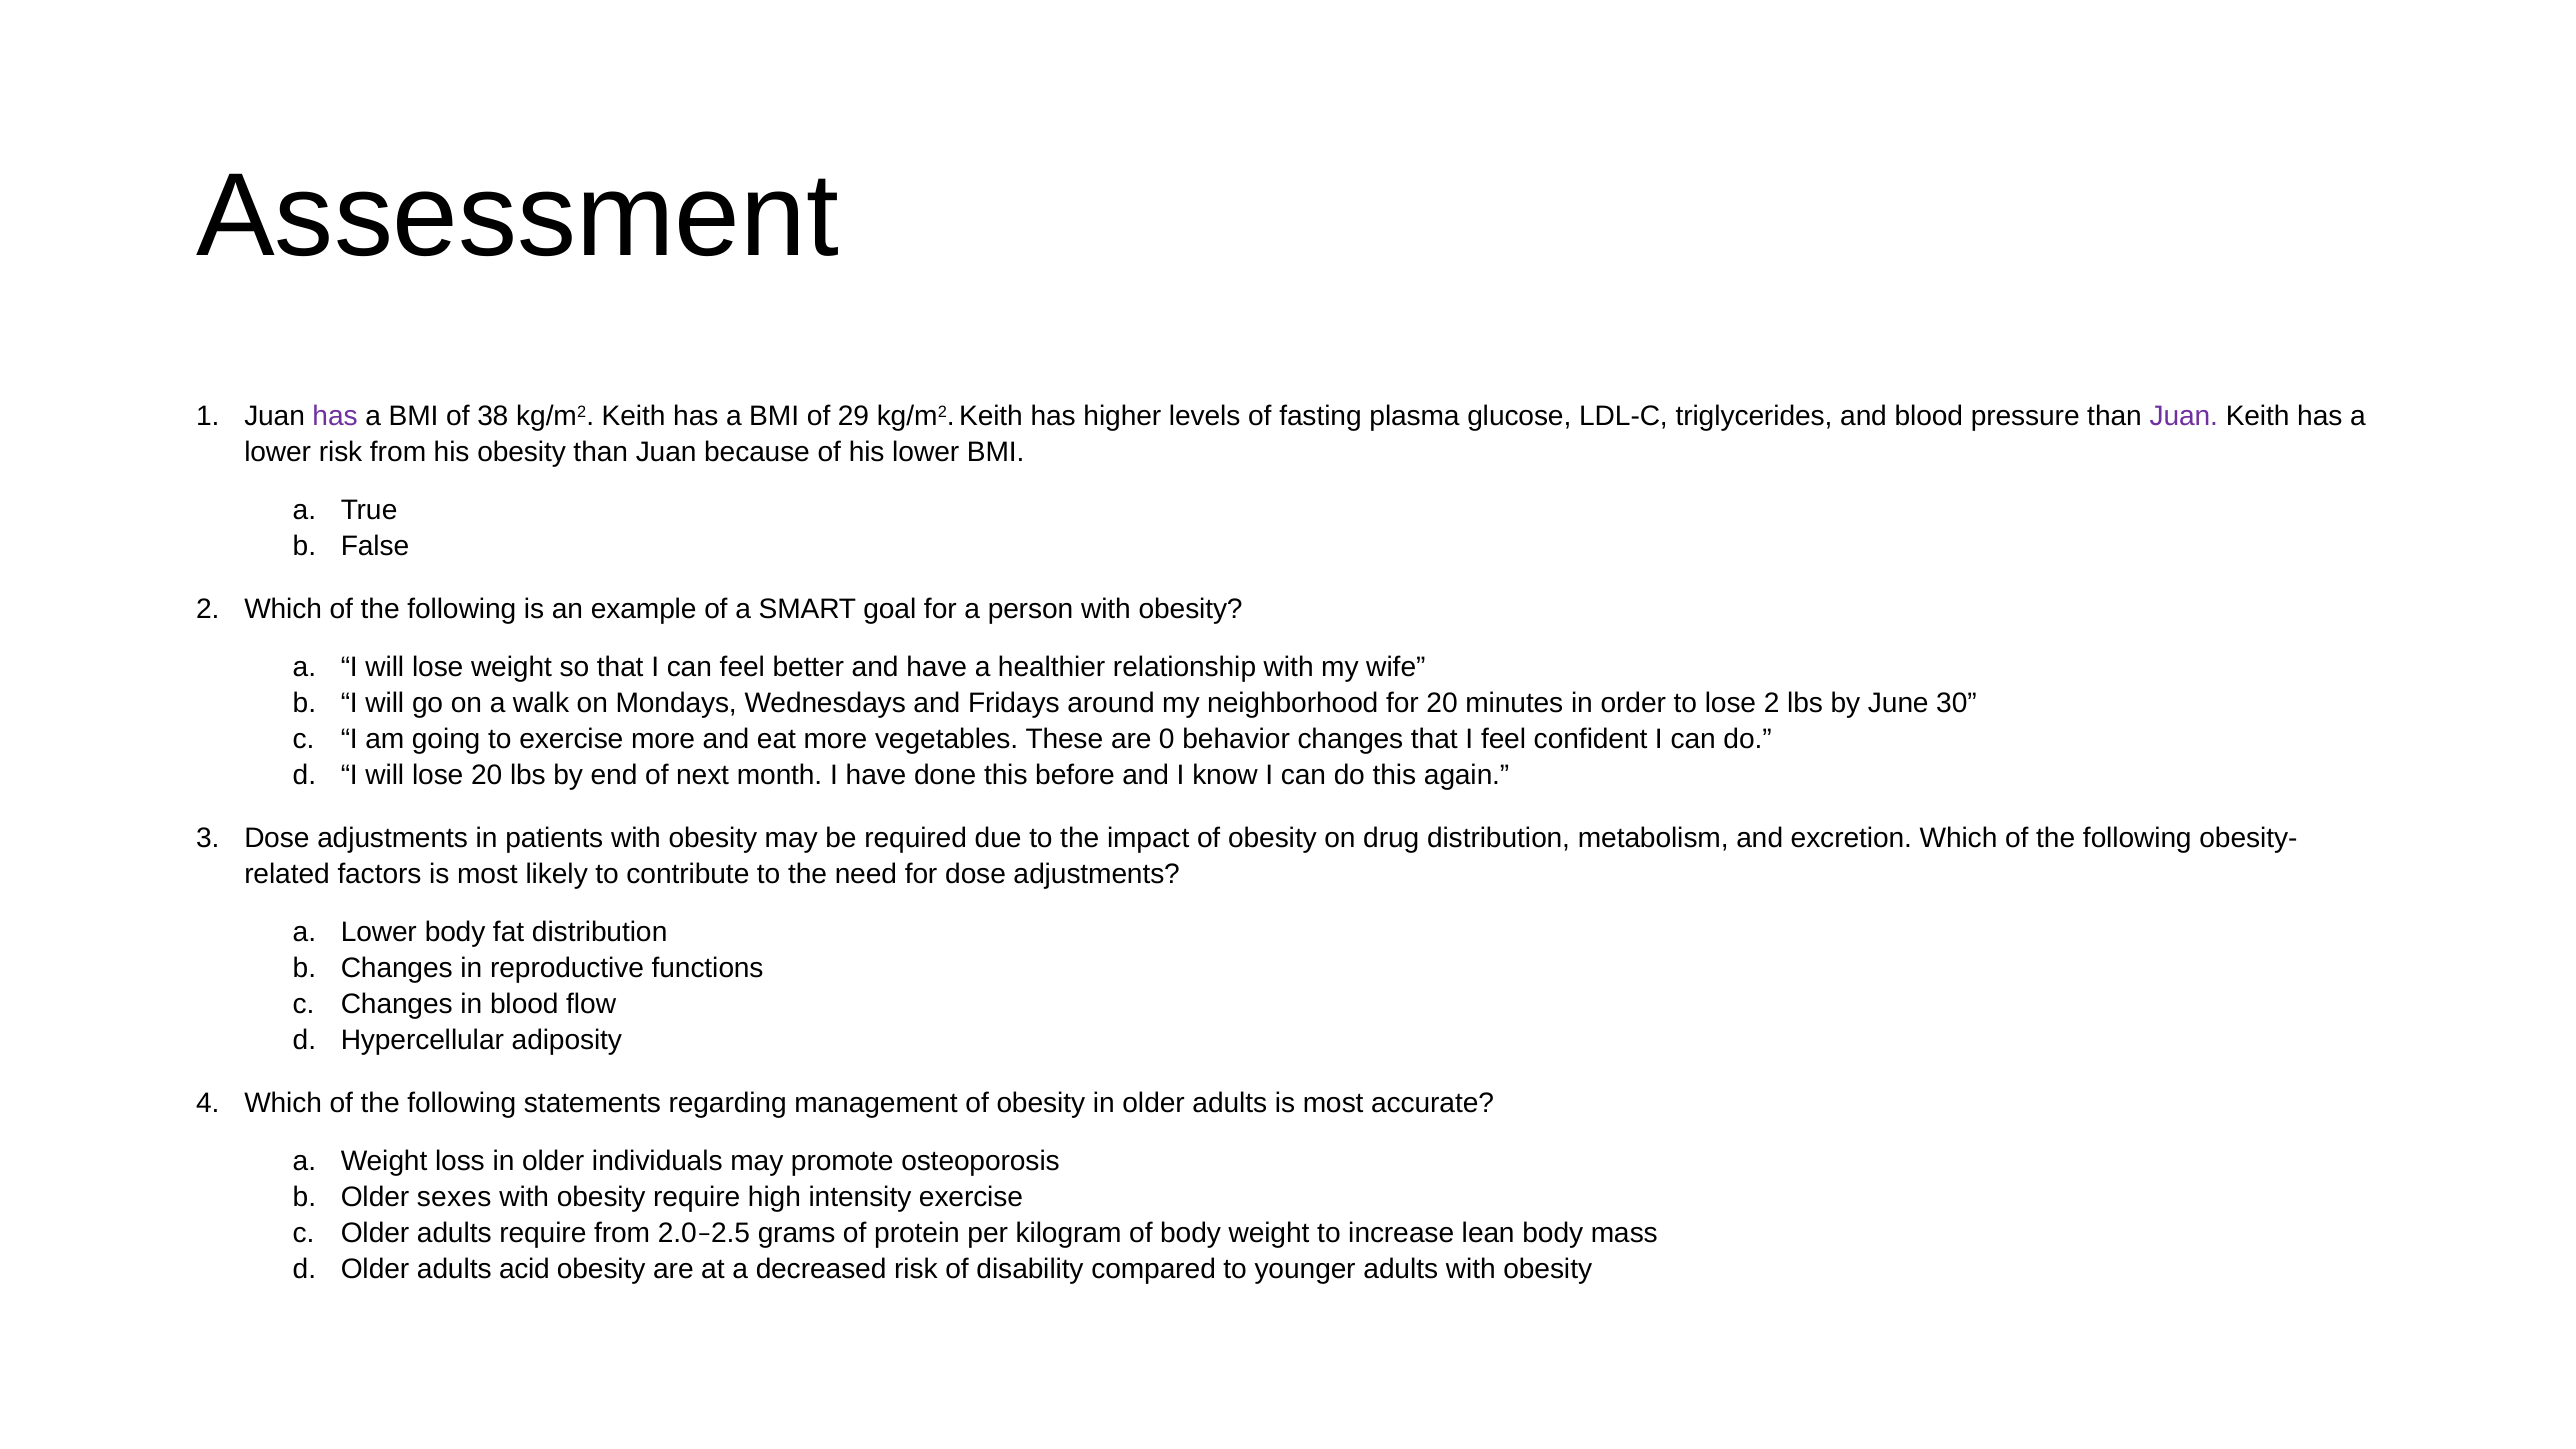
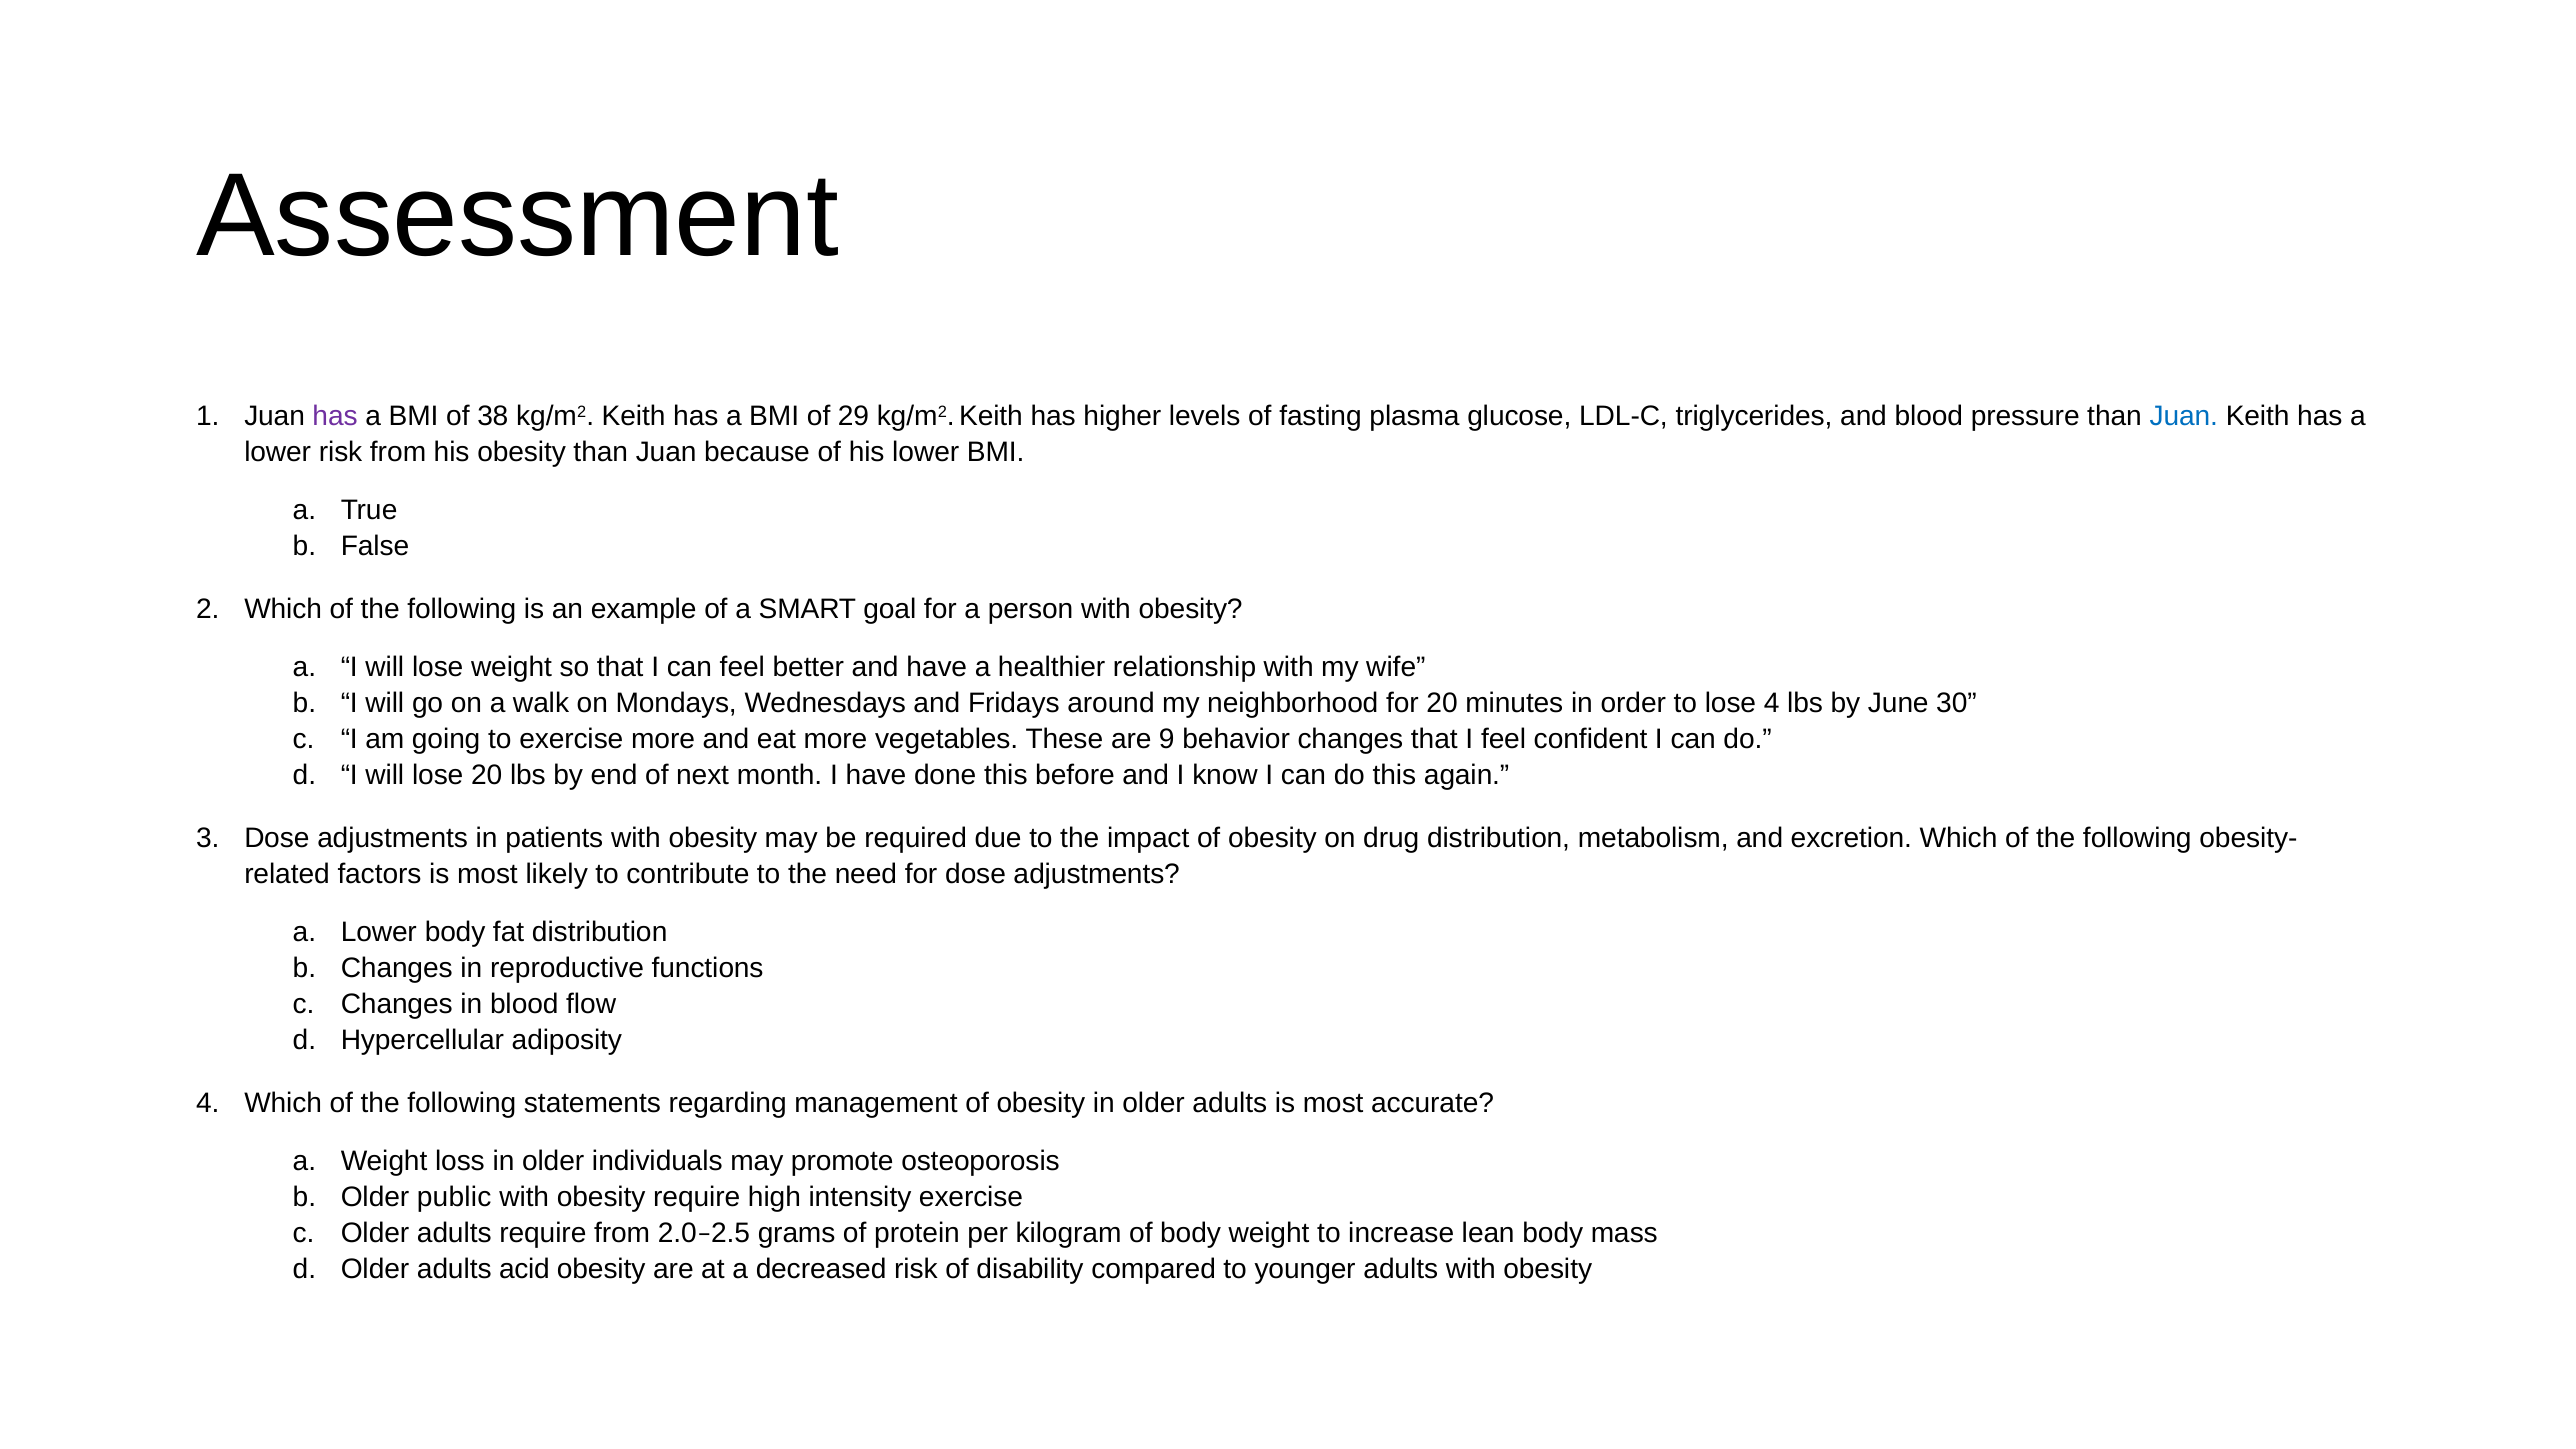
Juan at (2184, 416) colour: purple -> blue
lose 2: 2 -> 4
0: 0 -> 9
sexes: sexes -> public
